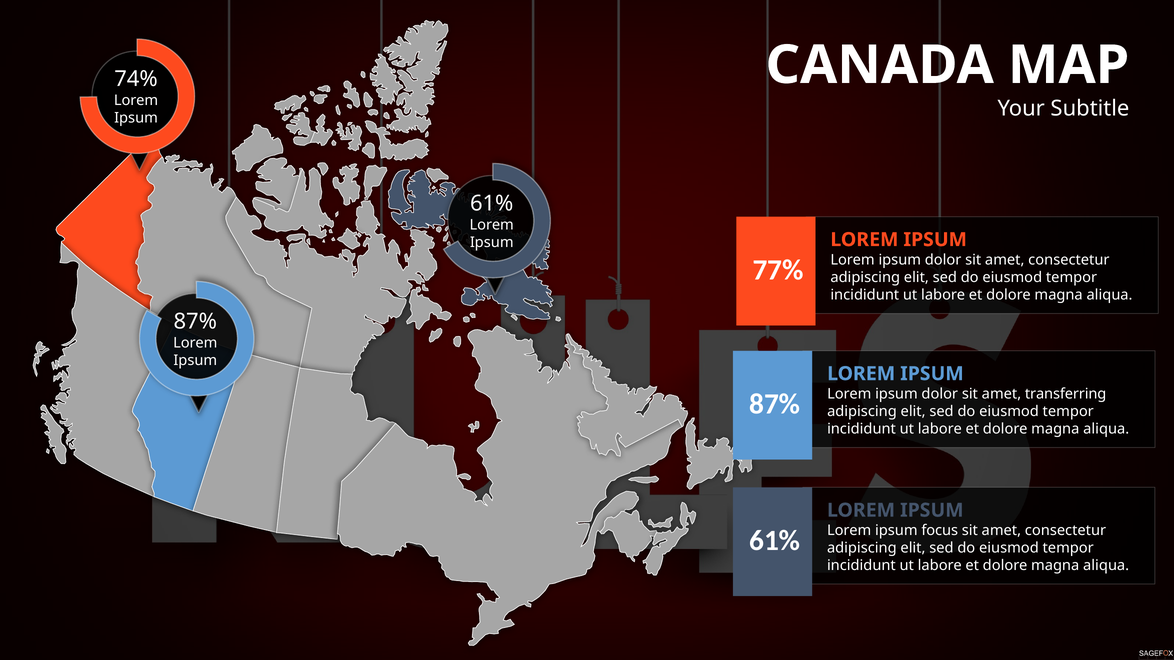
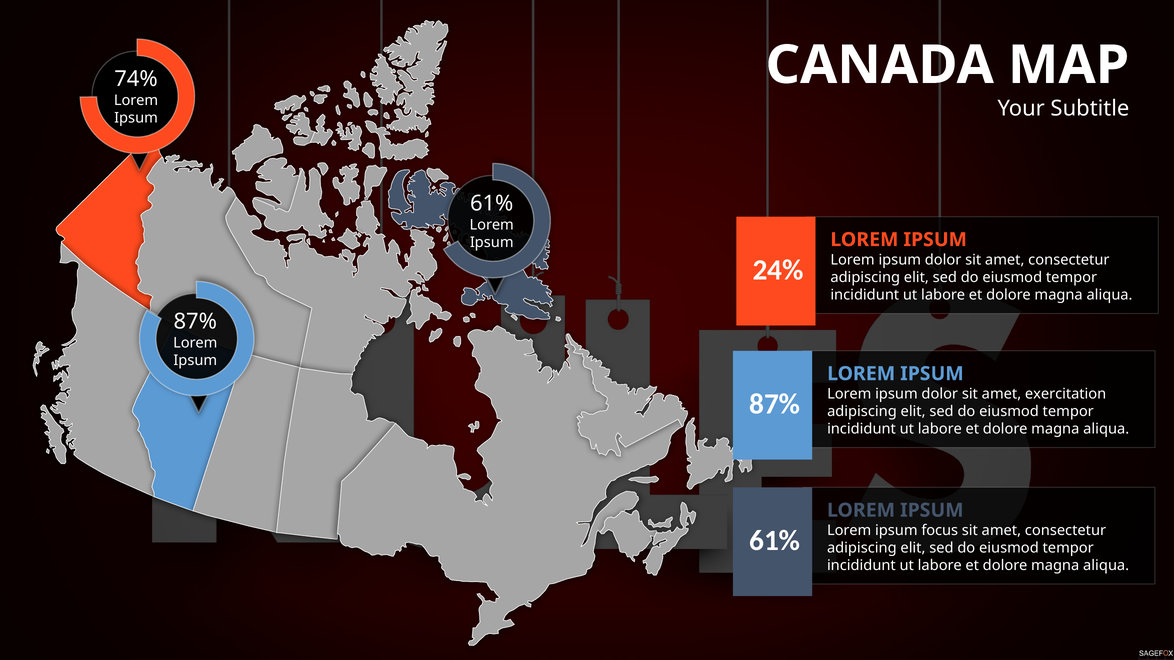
77%: 77% -> 24%
transferring: transferring -> exercitation
